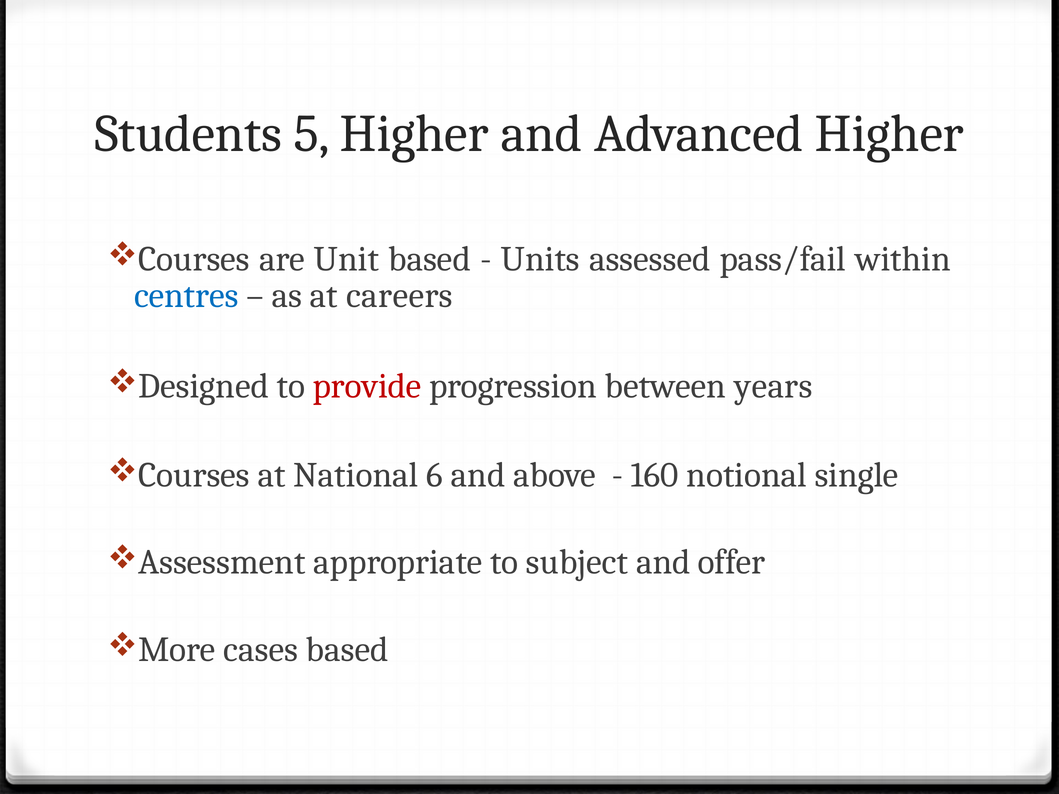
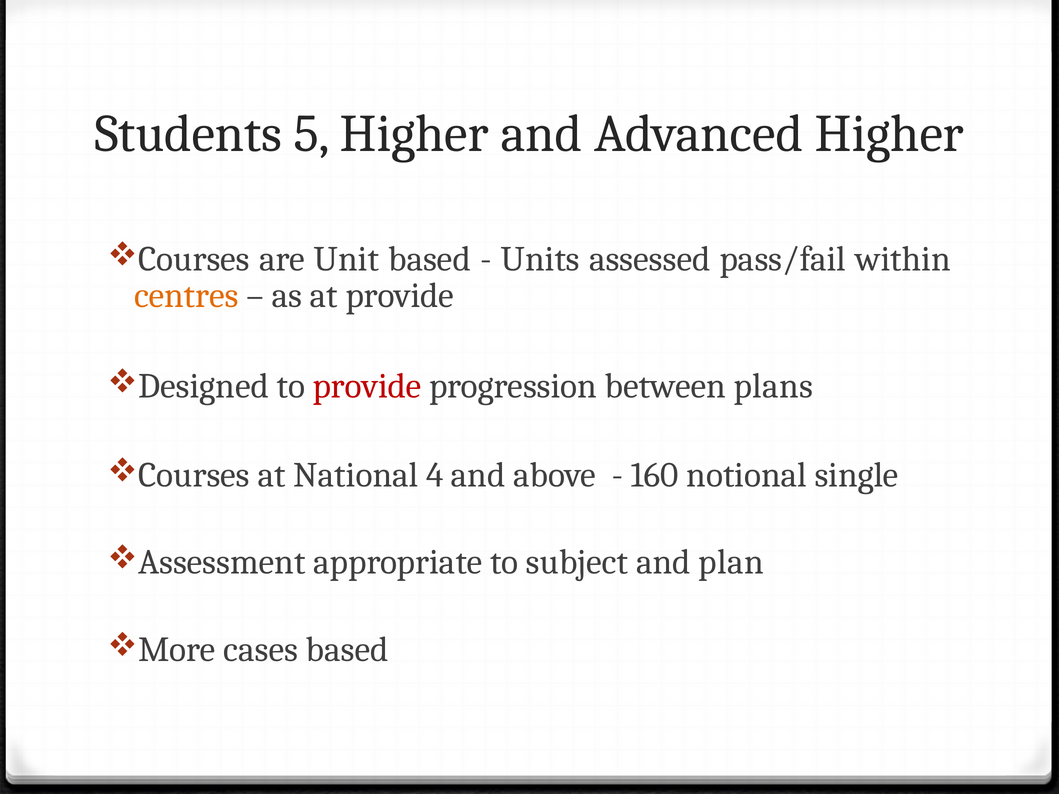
centres colour: blue -> orange
at careers: careers -> provide
years: years -> plans
6: 6 -> 4
offer: offer -> plan
